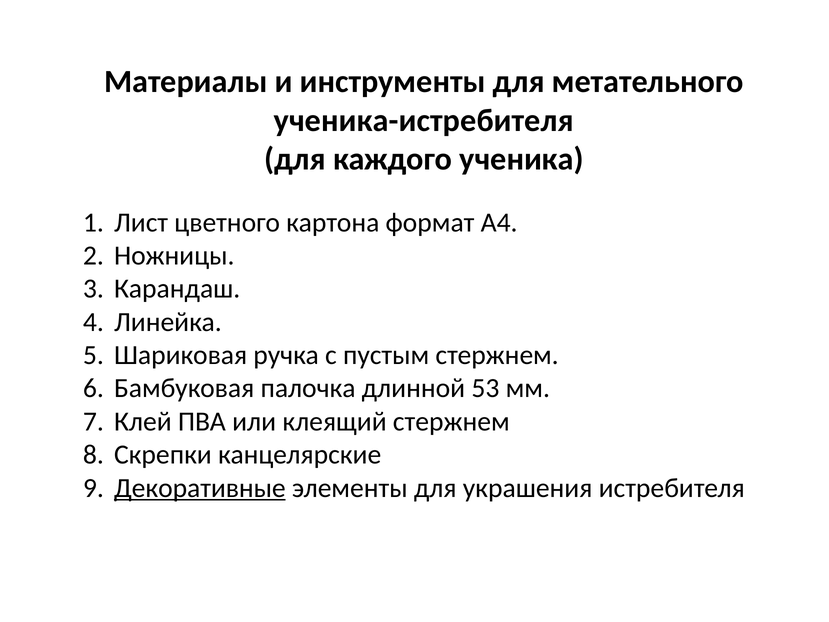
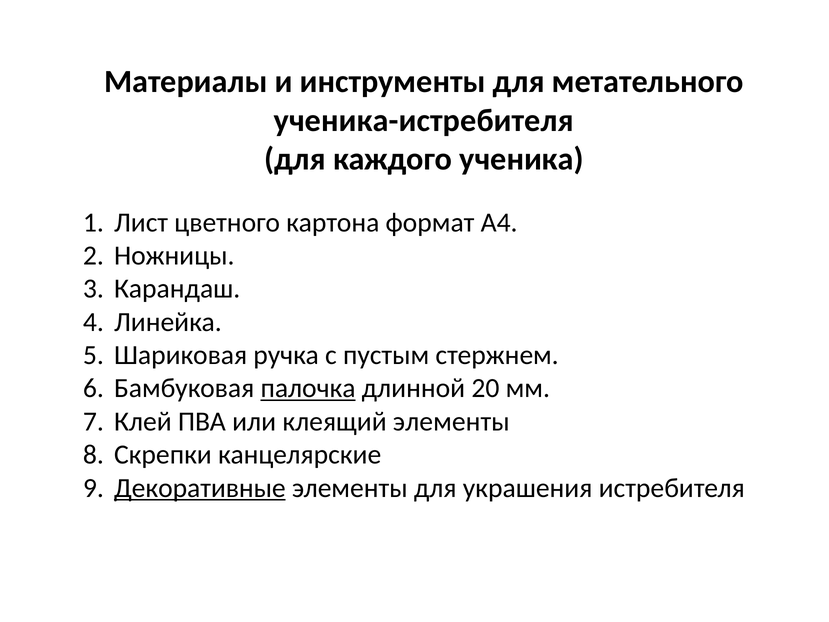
палочка underline: none -> present
53: 53 -> 20
клеящий стержнем: стержнем -> элементы
